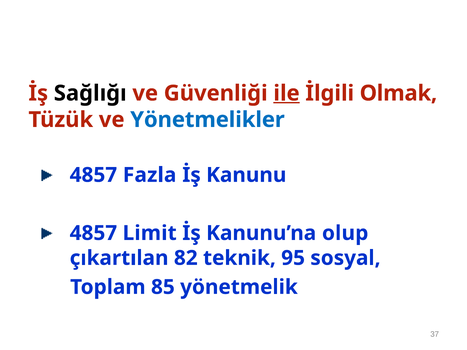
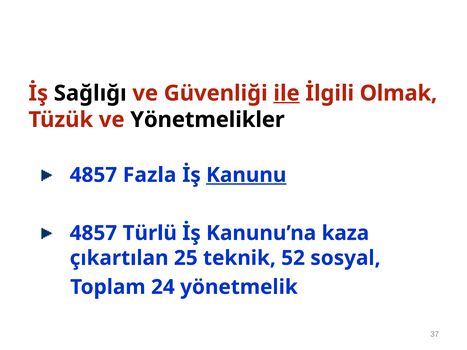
Yönetmelikler colour: blue -> black
Kanunu underline: none -> present
Limit: Limit -> Türlü
olup: olup -> kaza
82: 82 -> 25
95: 95 -> 52
85: 85 -> 24
